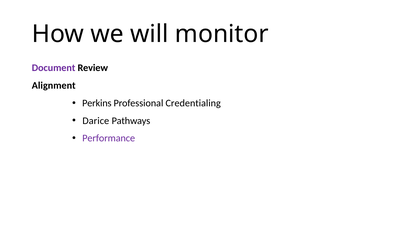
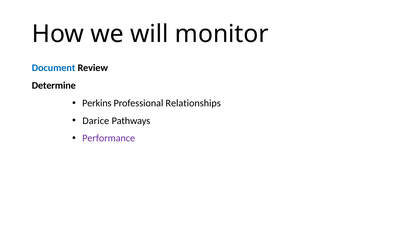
Document colour: purple -> blue
Alignment: Alignment -> Determine
Credentialing: Credentialing -> Relationships
